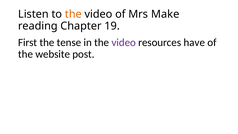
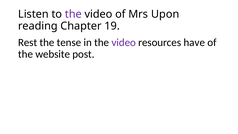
the at (73, 14) colour: orange -> purple
Make: Make -> Upon
First: First -> Rest
